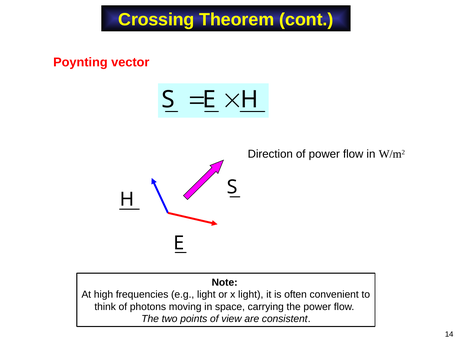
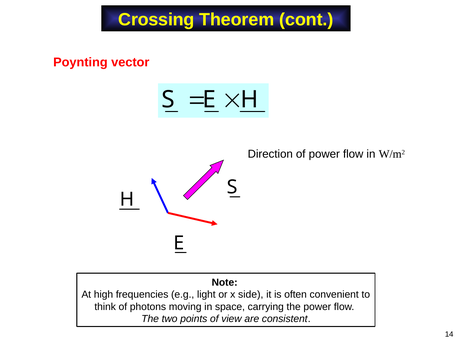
x light: light -> side
